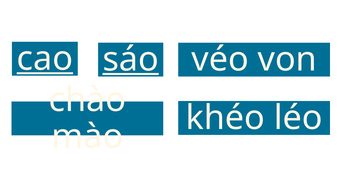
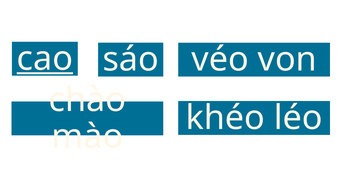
sáo underline: present -> none
